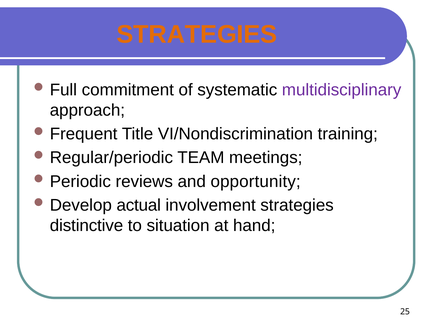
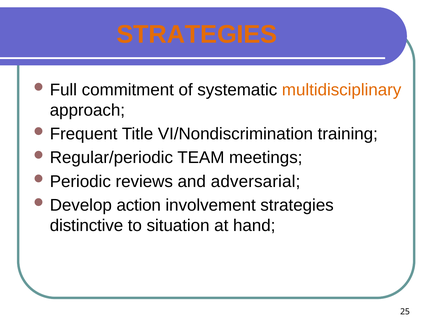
multidisciplinary colour: purple -> orange
opportunity: opportunity -> adversarial
actual: actual -> action
